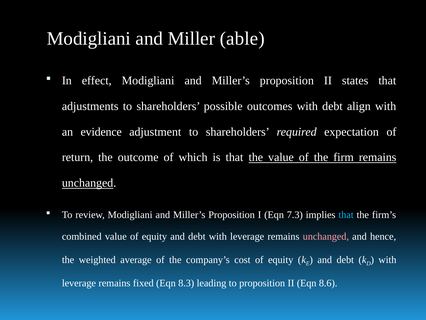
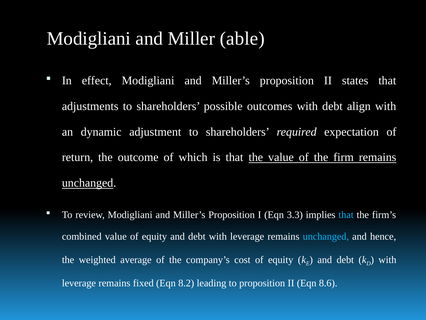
evidence: evidence -> dynamic
7.3: 7.3 -> 3.3
unchanged at (326, 236) colour: pink -> light blue
8.3: 8.3 -> 8.2
